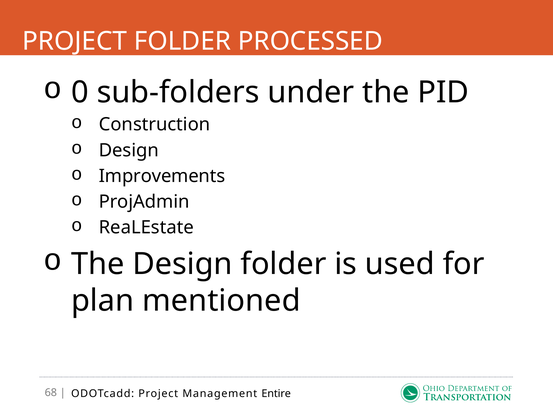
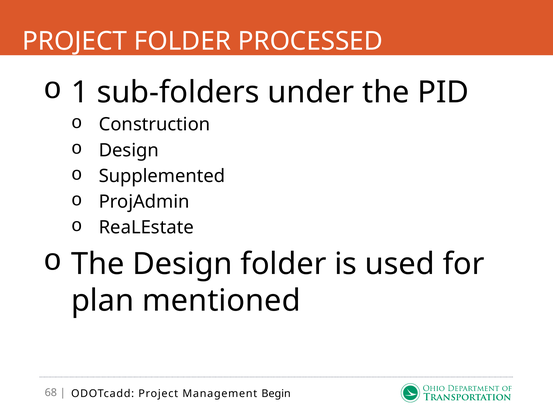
0: 0 -> 1
Improvements: Improvements -> Supplemented
Entire: Entire -> Begin
